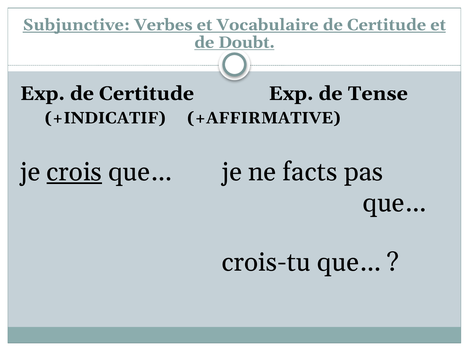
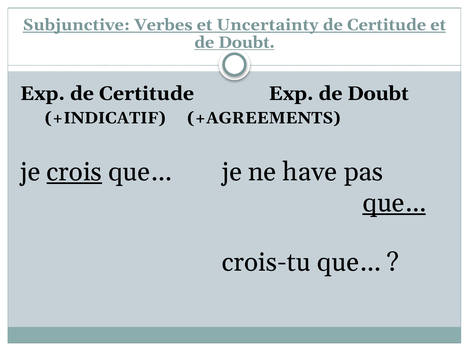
Vocabulaire: Vocabulaire -> Uncertainty
Exp de Tense: Tense -> Doubt
+AFFIRMATIVE: +AFFIRMATIVE -> +AGREEMENTS
facts: facts -> have
que… at (394, 204) underline: none -> present
